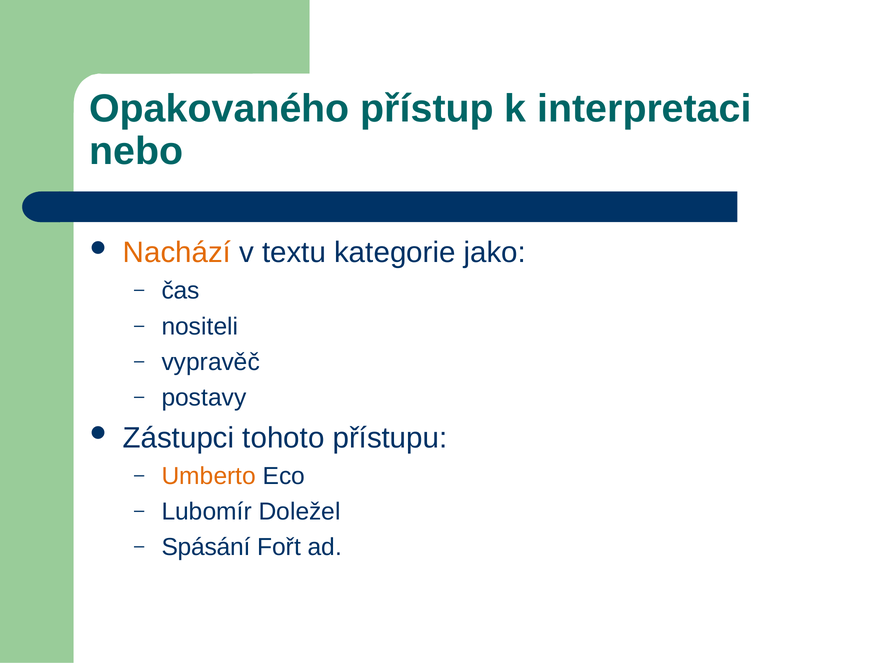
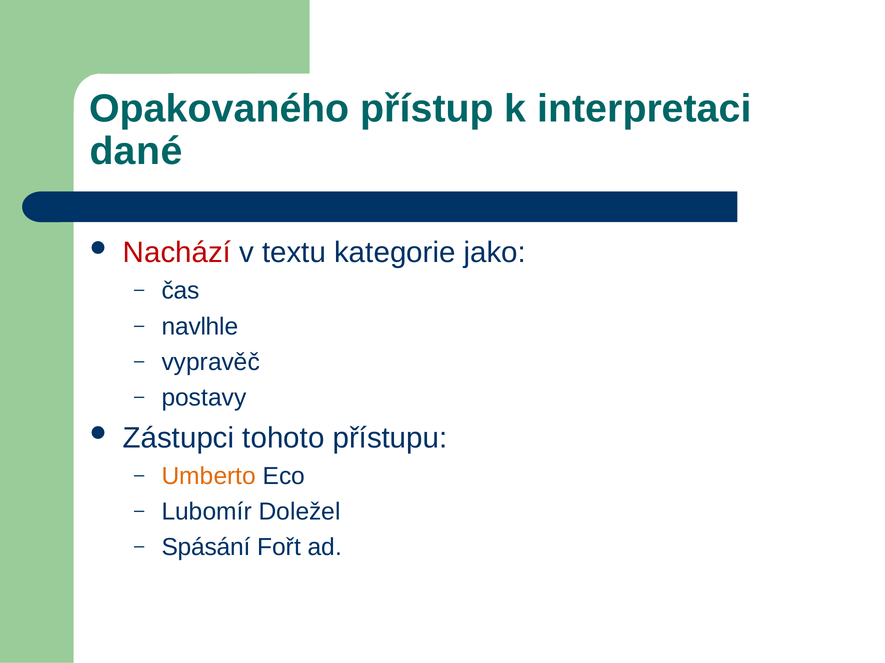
nebo: nebo -> dané
Nachází colour: orange -> red
nositeli: nositeli -> navlhle
